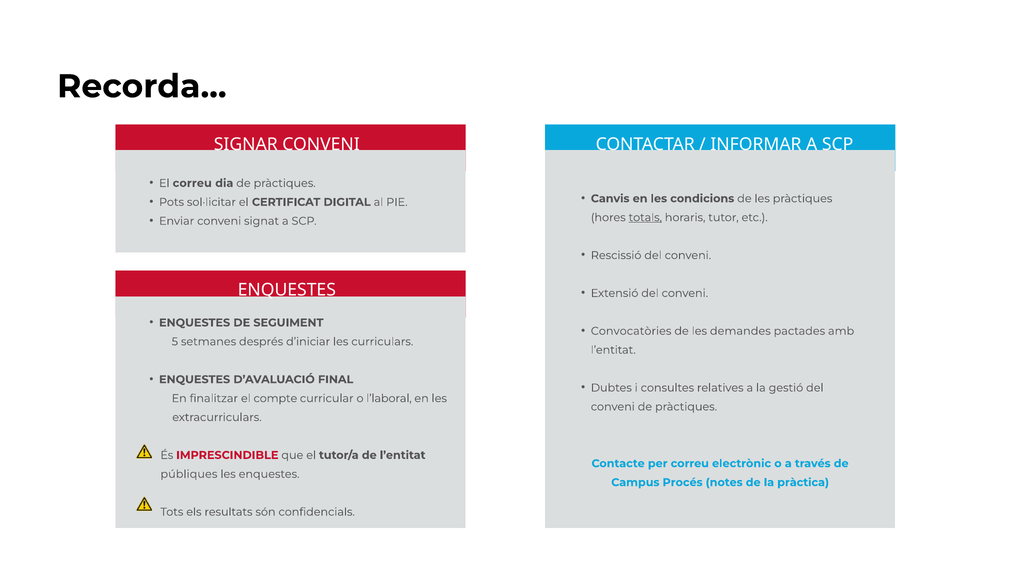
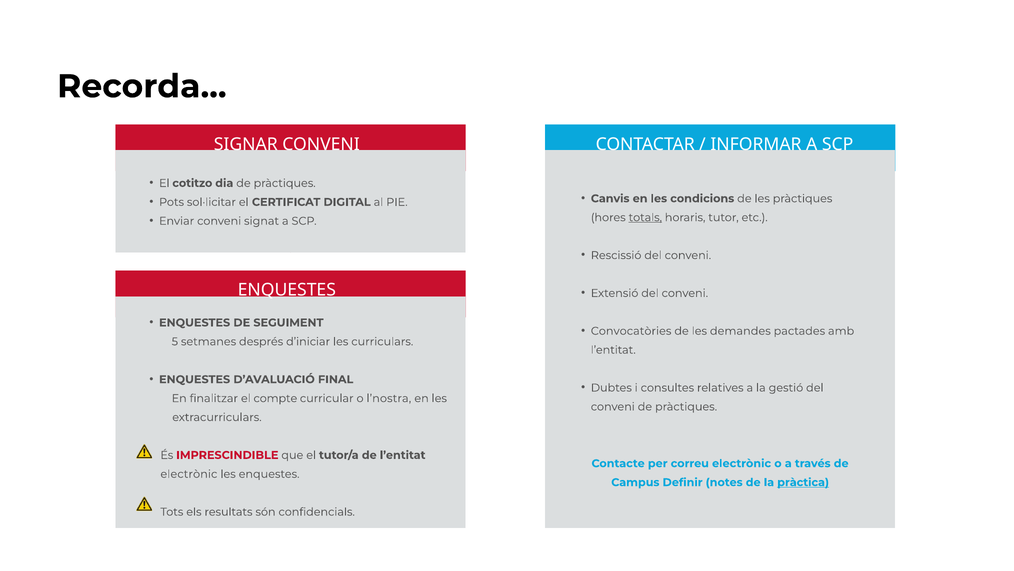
El correu: correu -> cotitzo
l’laboral: l’laboral -> l’nostra
públiques at (189, 474): públiques -> electrònic
Procés: Procés -> Definir
pràctica underline: none -> present
